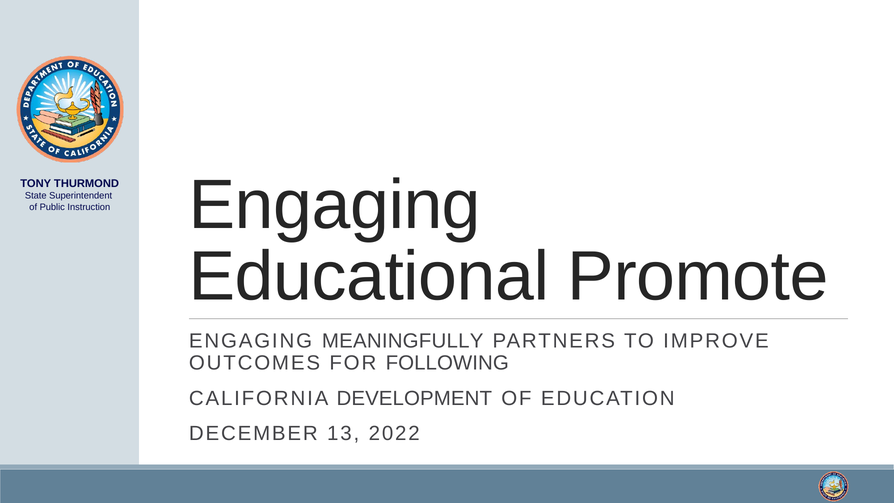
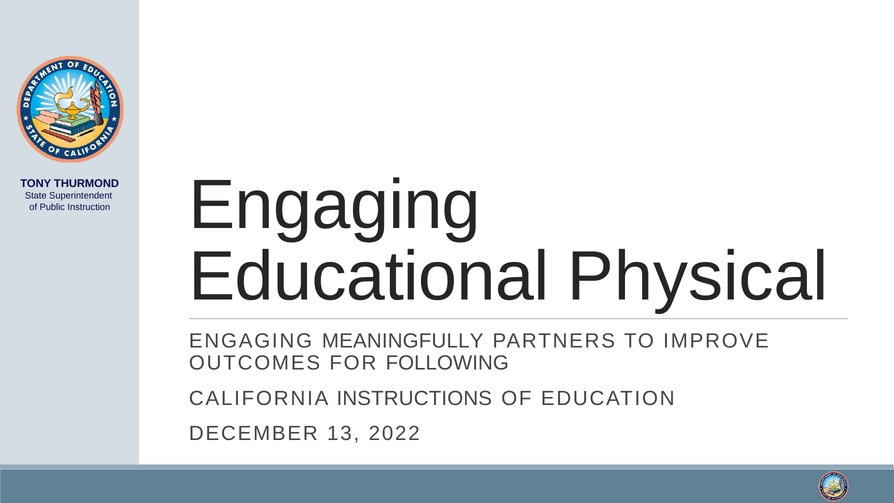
Promote: Promote -> Physical
DEVELOPMENT: DEVELOPMENT -> INSTRUCTIONS
